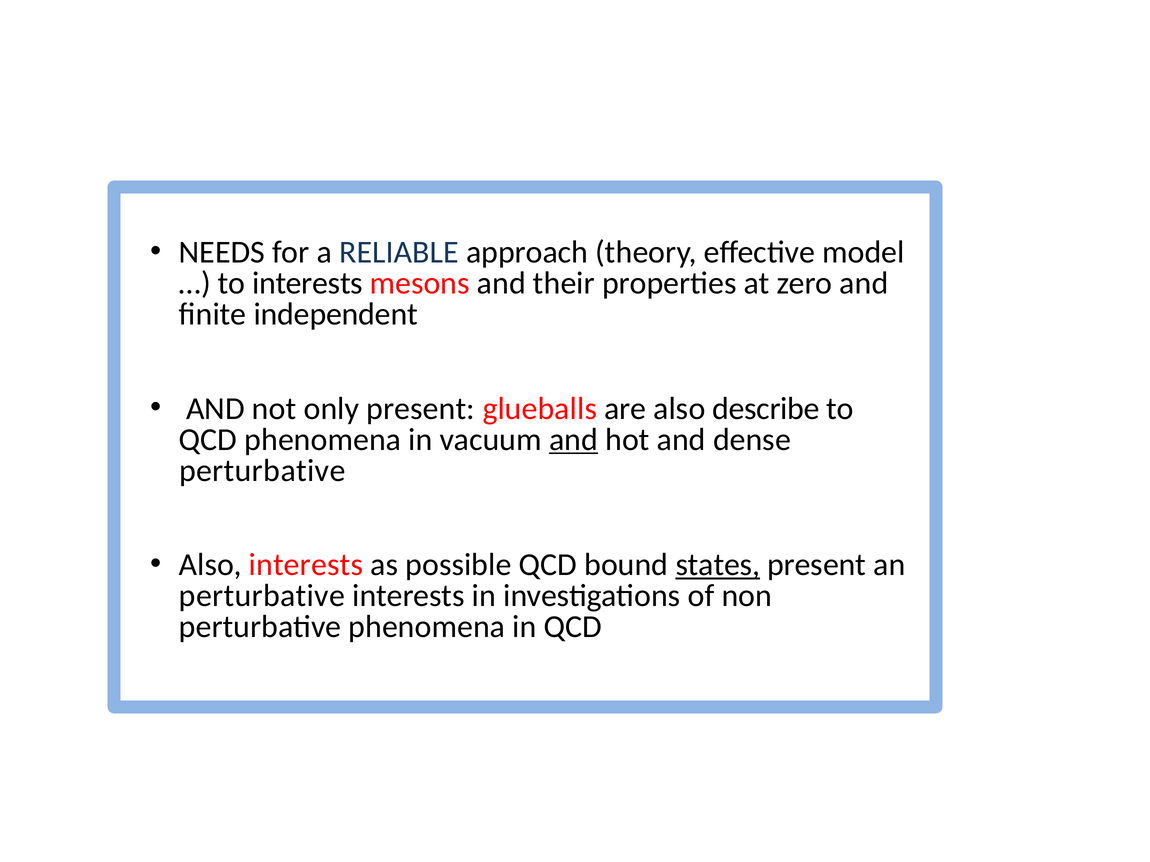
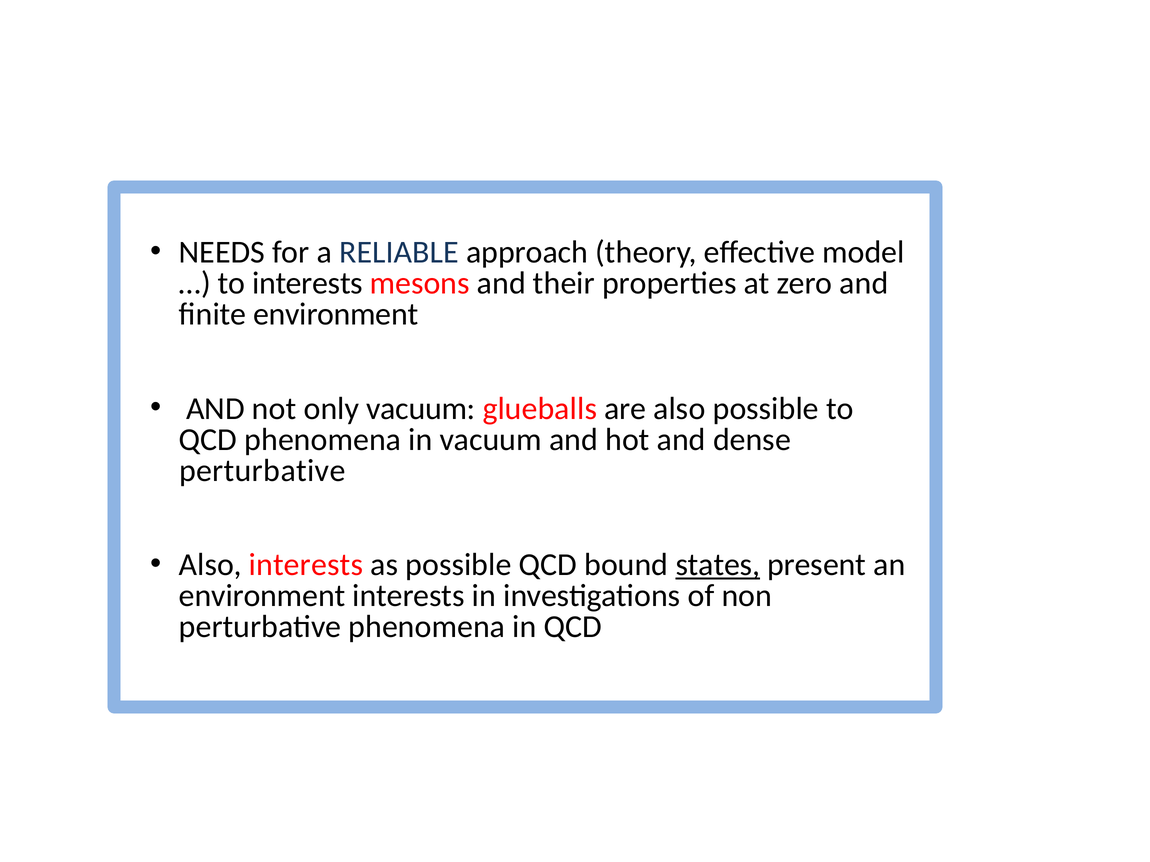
finite independent: independent -> environment
only present: present -> vacuum
also describe: describe -> possible
and at (574, 440) underline: present -> none
perturbative at (262, 596): perturbative -> environment
